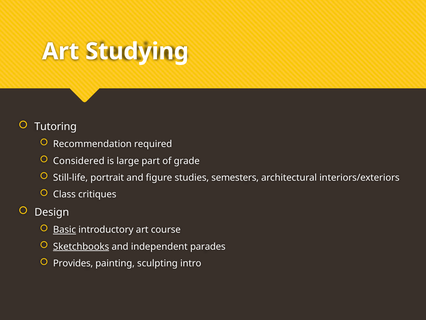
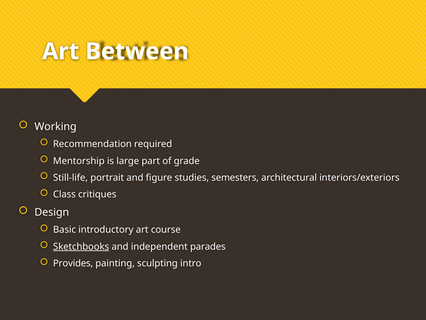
Studying: Studying -> Between
Tutoring: Tutoring -> Working
Considered: Considered -> Mentorship
Basic underline: present -> none
